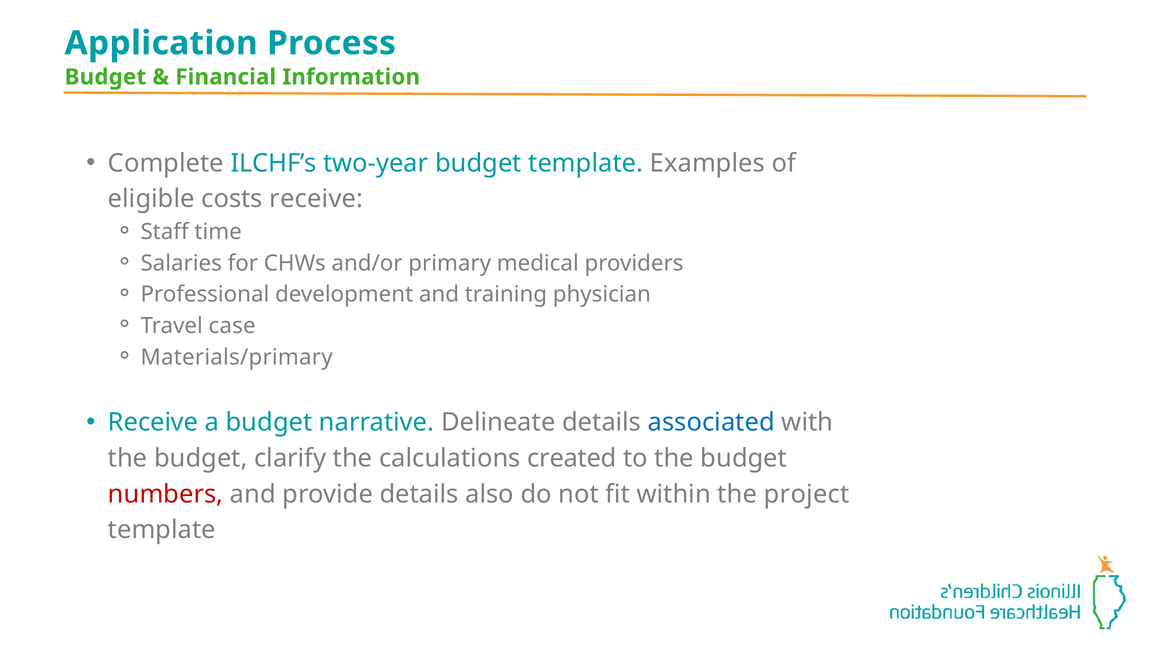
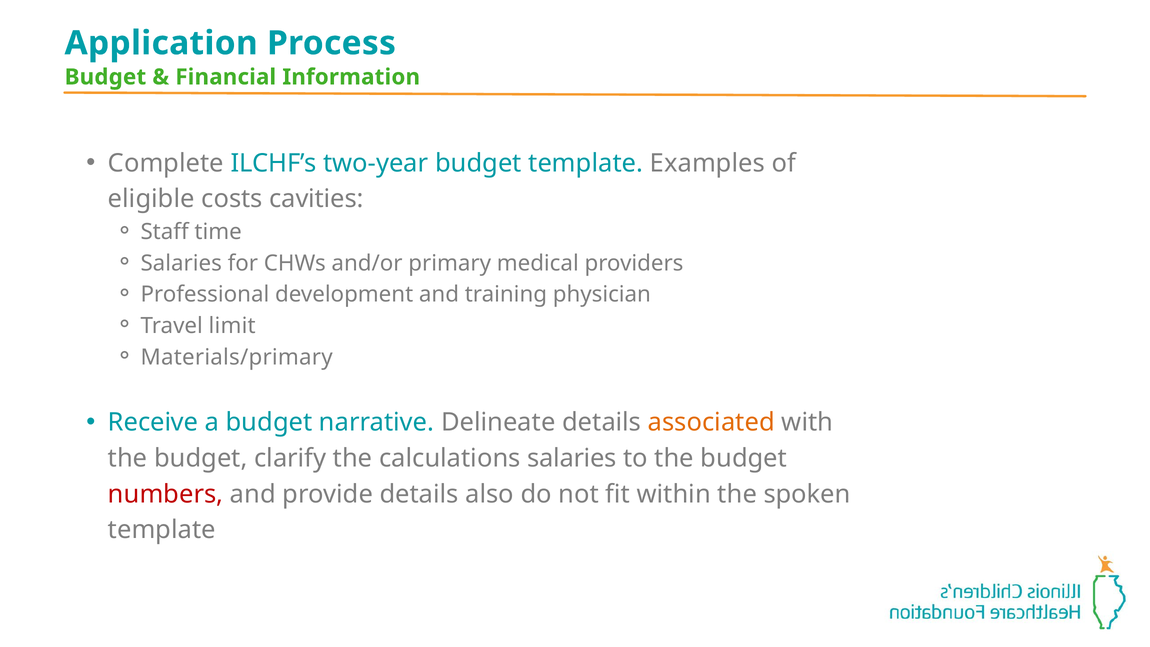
costs receive: receive -> cavities
case: case -> limit
associated colour: blue -> orange
calculations created: created -> salaries
project: project -> spoken
